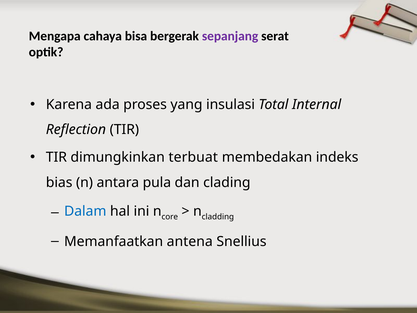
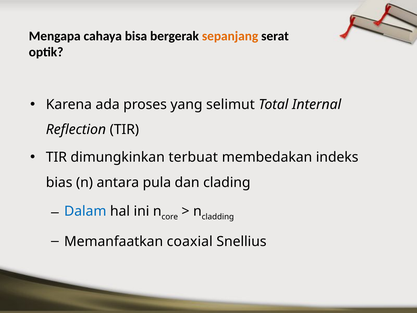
sepanjang colour: purple -> orange
insulasi: insulasi -> selimut
antena: antena -> coaxial
